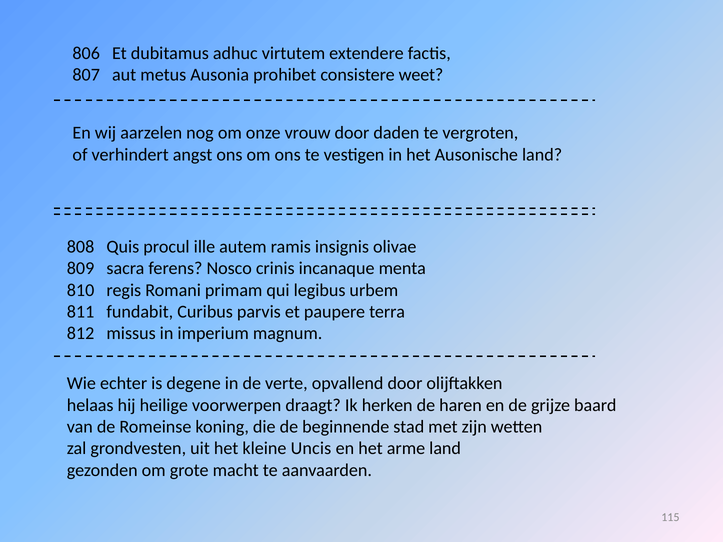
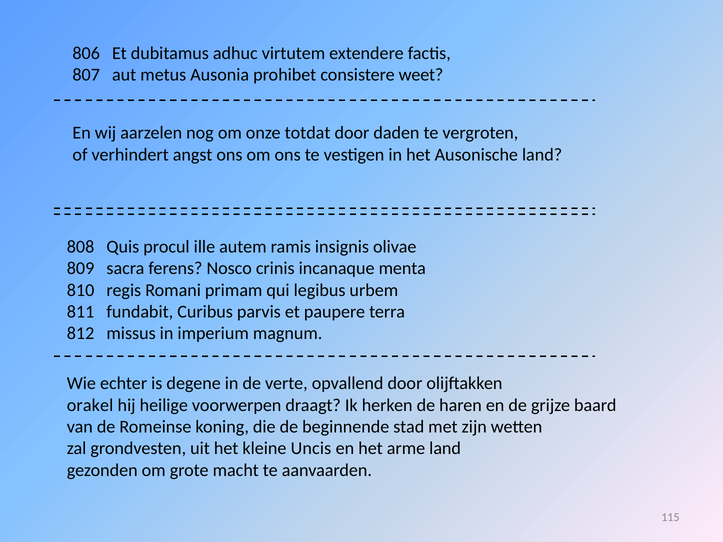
vrouw: vrouw -> totdat
helaas: helaas -> orakel
